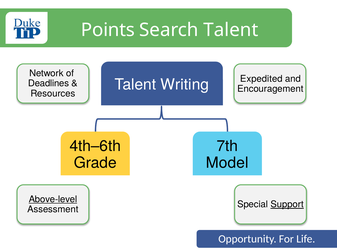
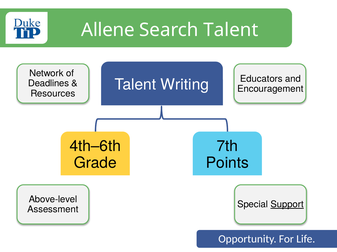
Points: Points -> Allene
Expedited: Expedited -> Educators
Model: Model -> Points
Above-level underline: present -> none
